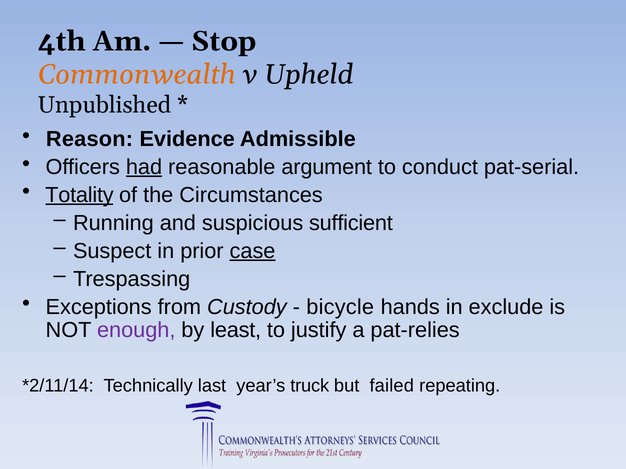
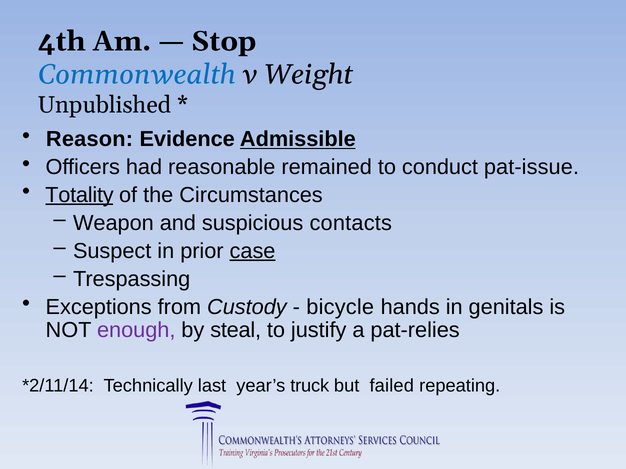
Commonwealth colour: orange -> blue
Upheld: Upheld -> Weight
Admissible underline: none -> present
had underline: present -> none
argument: argument -> remained
pat-serial: pat-serial -> pat-issue
Running: Running -> Weapon
sufficient: sufficient -> contacts
exclude: exclude -> genitals
least: least -> steal
